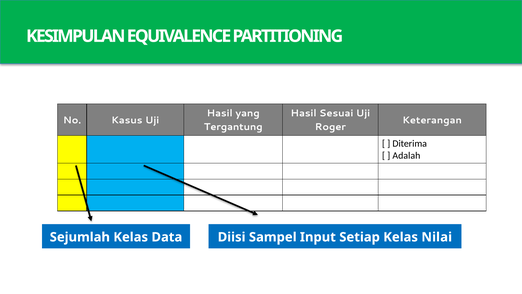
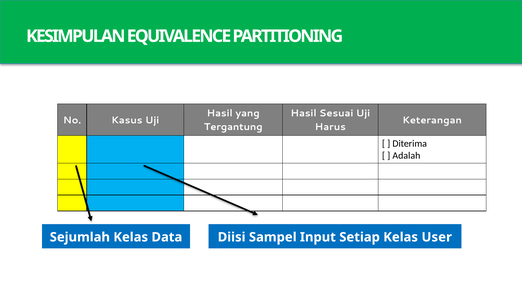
Roger: Roger -> Harus
Nilai: Nilai -> User
